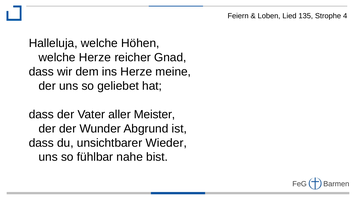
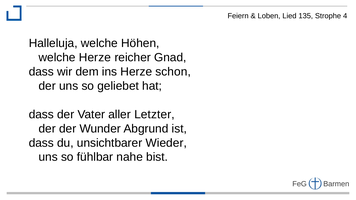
meine: meine -> schon
Meister: Meister -> Letzter
